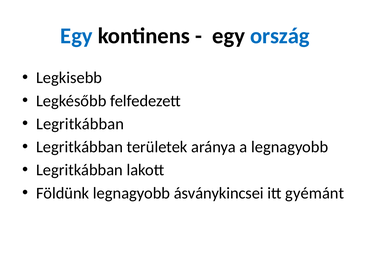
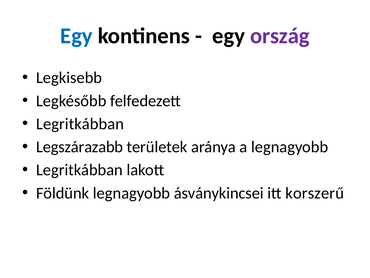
ország colour: blue -> purple
Legritkábban at (80, 147): Legritkábban -> Legszárazabb
gyémánt: gyémánt -> korszerű
